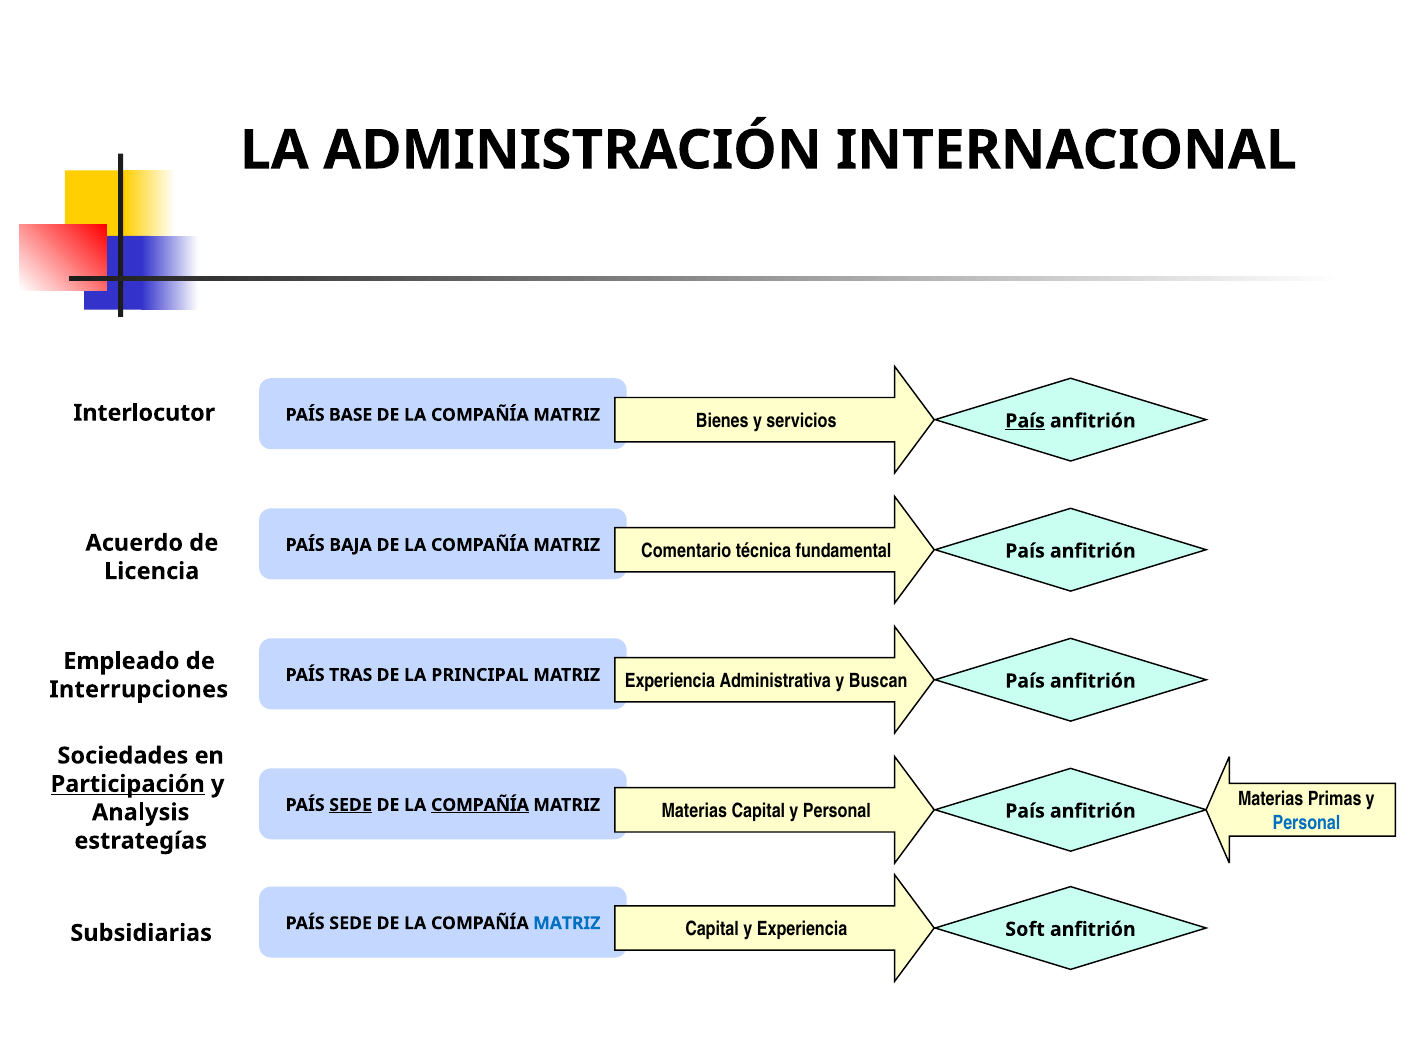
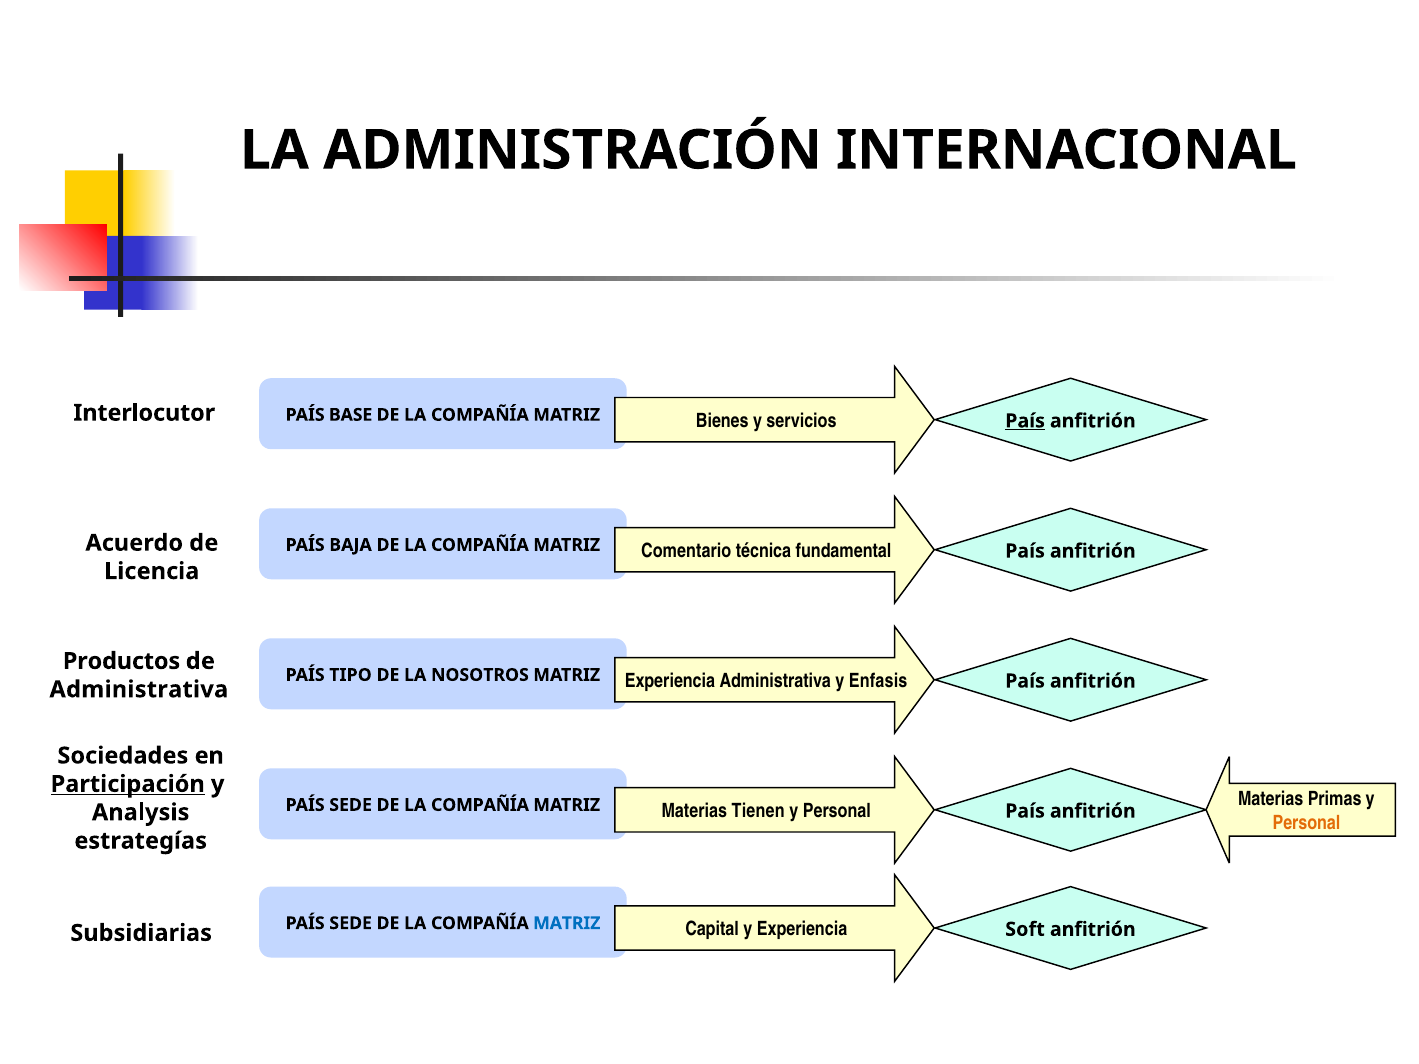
Empleado: Empleado -> Productos
TRAS: TRAS -> TIPO
PRINCIPAL: PRINCIPAL -> NOSOTROS
Buscan: Buscan -> Enfasis
Interrupciones at (139, 690): Interrupciones -> Administrativa
SEDE at (351, 805) underline: present -> none
COMPAÑÍA at (480, 805) underline: present -> none
Materias Capital: Capital -> Tienen
Personal at (1306, 823) colour: blue -> orange
